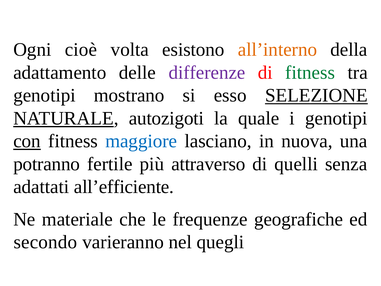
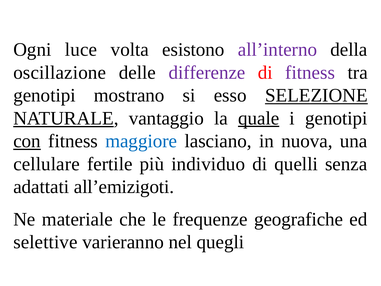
cioè: cioè -> luce
all’interno colour: orange -> purple
adattamento: adattamento -> oscillazione
fitness at (310, 72) colour: green -> purple
autozigoti: autozigoti -> vantaggio
quale underline: none -> present
potranno: potranno -> cellulare
attraverso: attraverso -> individuo
all’efficiente: all’efficiente -> all’emizigoti
secondo: secondo -> selettive
